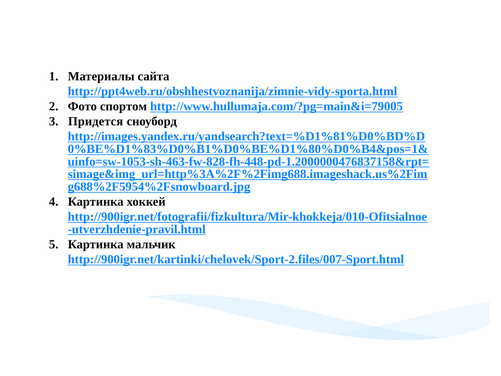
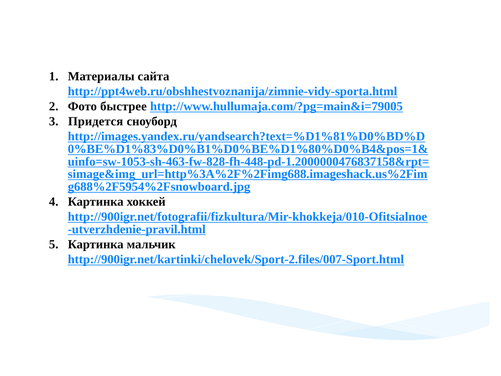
спортом: спортом -> быстрее
